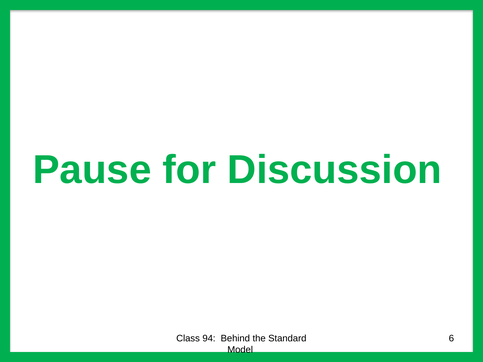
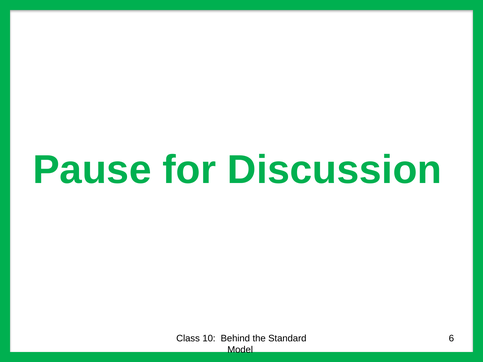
94: 94 -> 10
